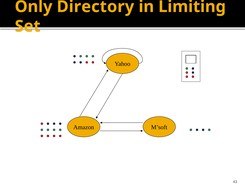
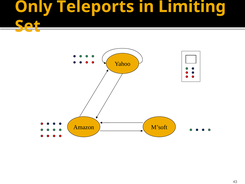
Directory: Directory -> Teleports
